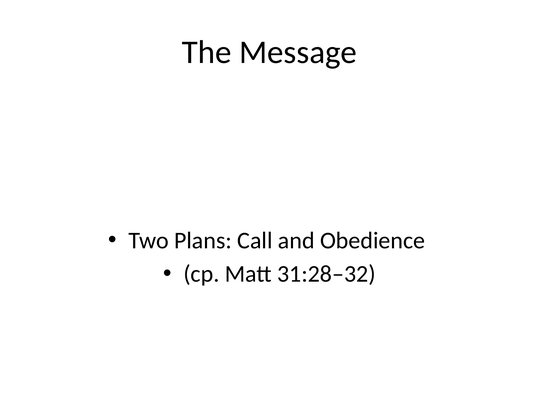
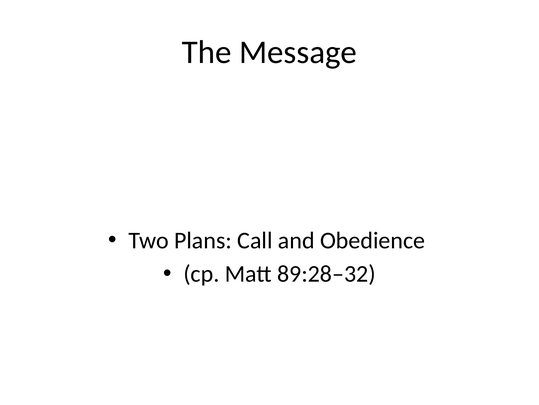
31:28–32: 31:28–32 -> 89:28–32
